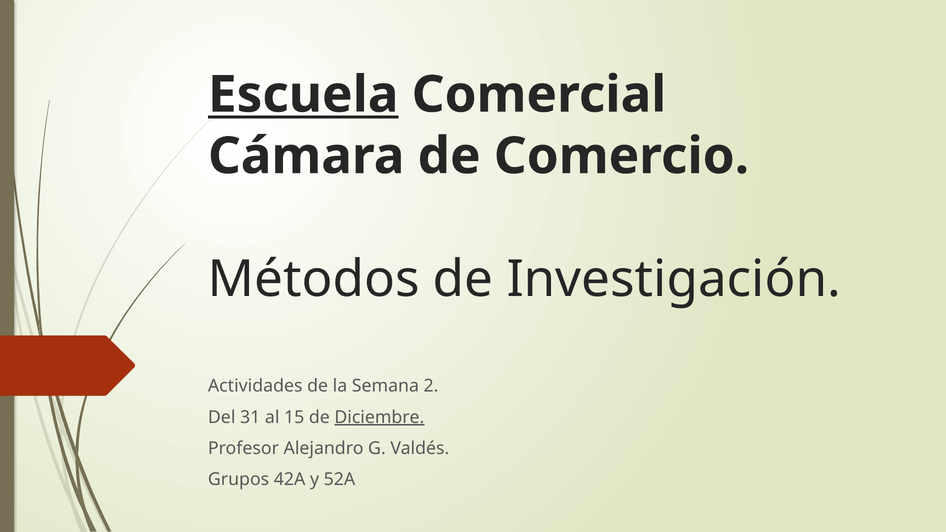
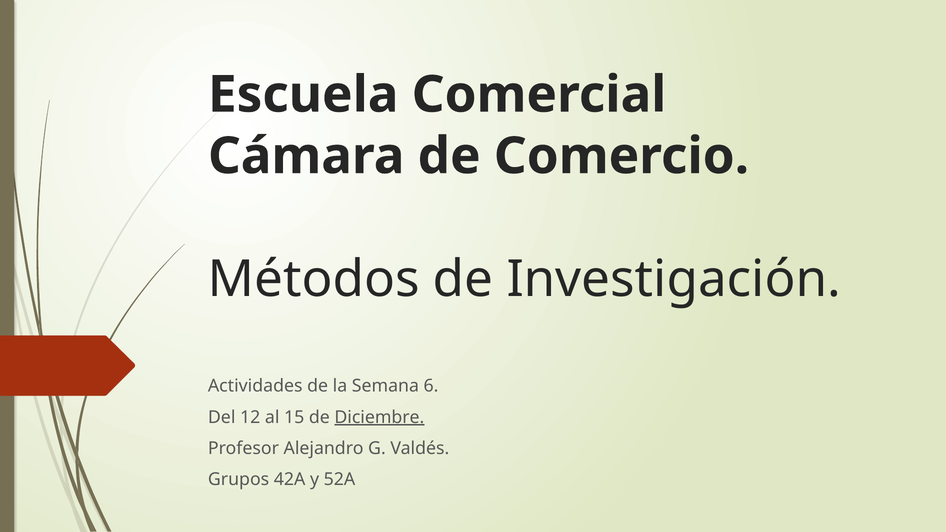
Escuela underline: present -> none
2: 2 -> 6
31: 31 -> 12
